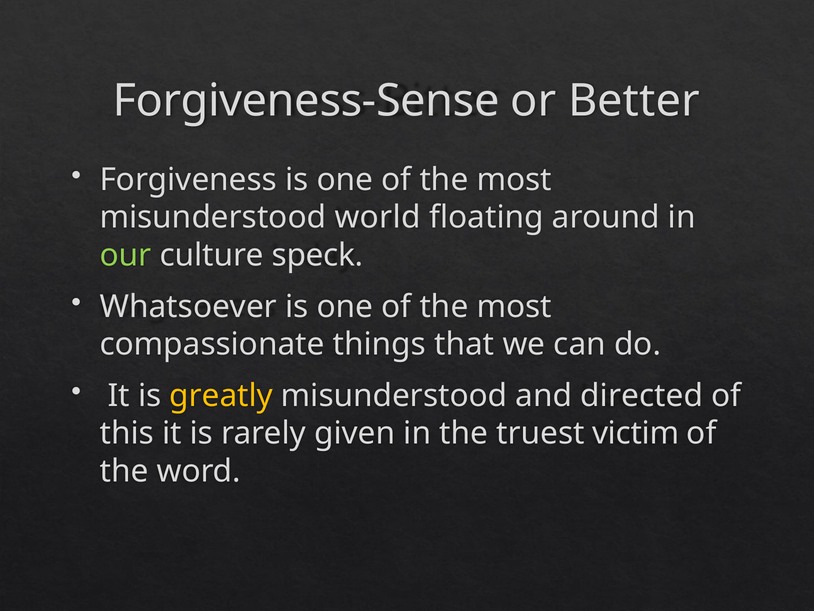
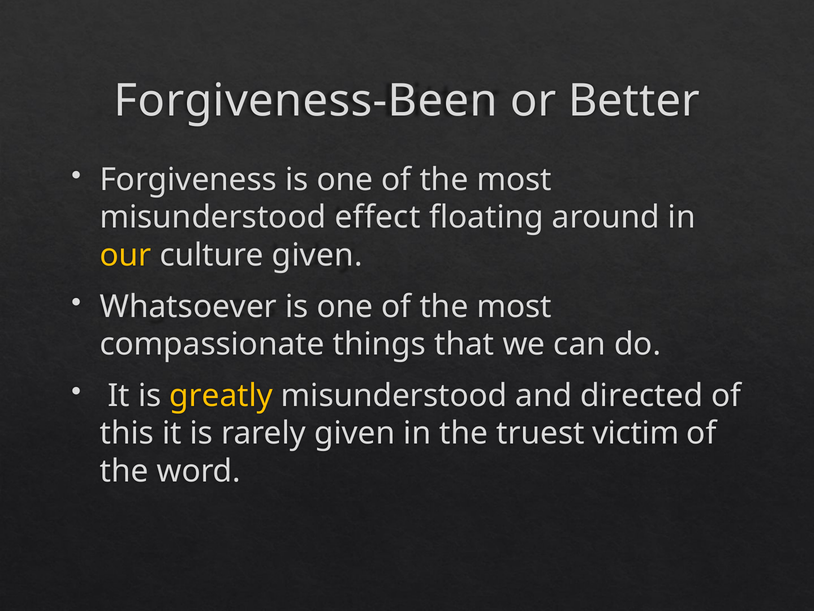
Forgiveness-Sense: Forgiveness-Sense -> Forgiveness-Been
world: world -> effect
our colour: light green -> yellow
culture speck: speck -> given
